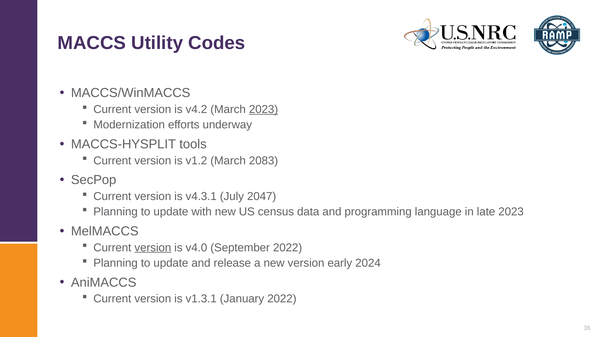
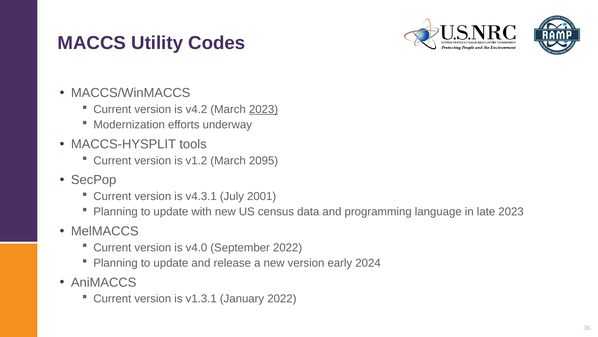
2083: 2083 -> 2095
2047: 2047 -> 2001
version at (153, 247) underline: present -> none
